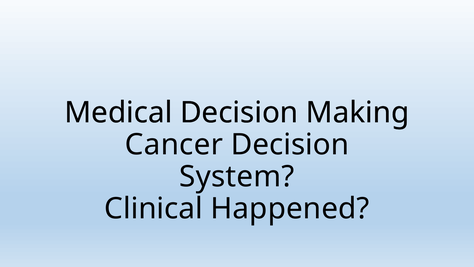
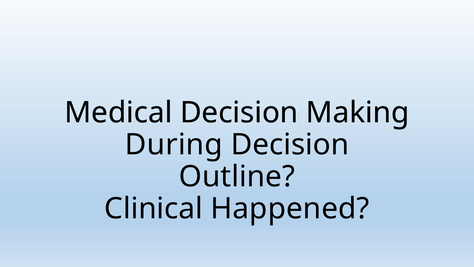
Cancer: Cancer -> During
System: System -> Outline
